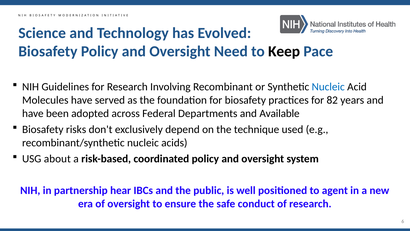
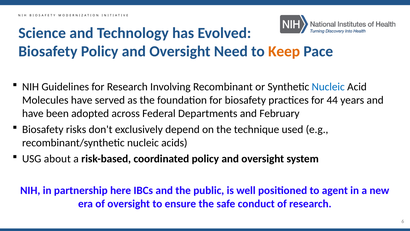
Keep colour: black -> orange
82: 82 -> 44
Available: Available -> February
hear: hear -> here
